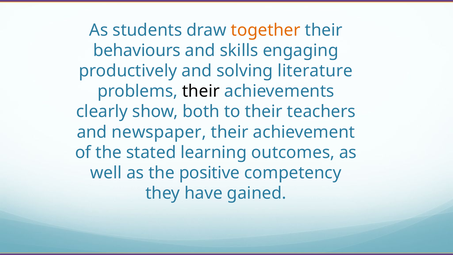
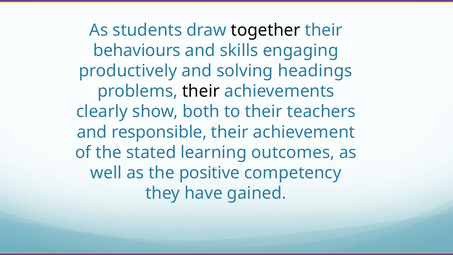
together colour: orange -> black
literature: literature -> headings
newspaper: newspaper -> responsible
